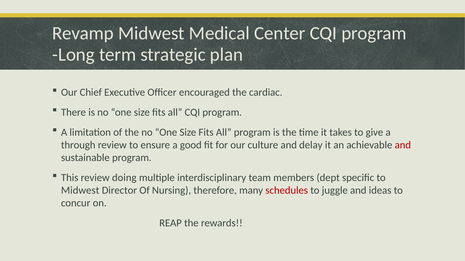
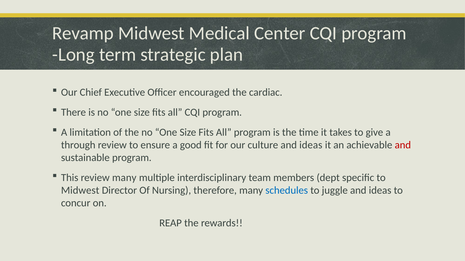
culture and delay: delay -> ideas
review doing: doing -> many
schedules colour: red -> blue
